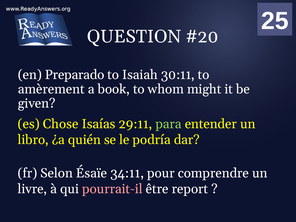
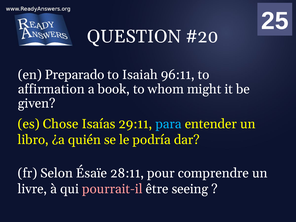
30:11: 30:11 -> 96:11
amèrement: amèrement -> affirmation
para colour: light green -> light blue
34:11: 34:11 -> 28:11
report: report -> seeing
